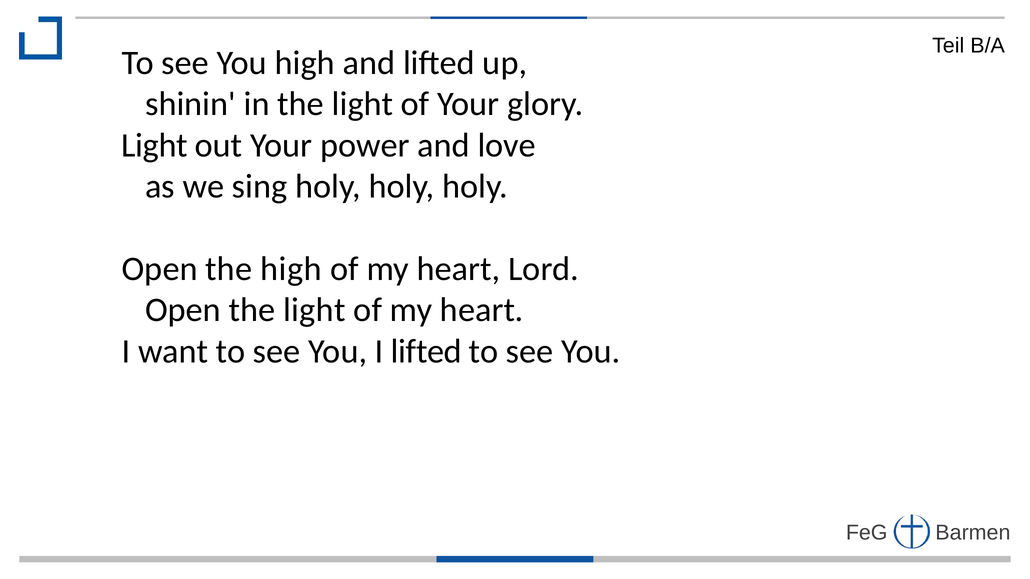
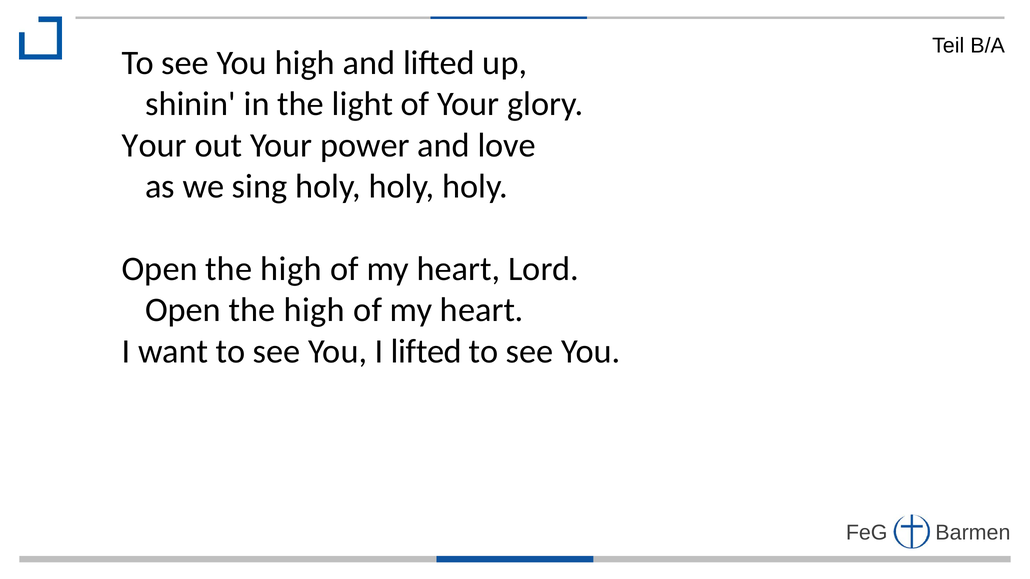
Light at (155, 145): Light -> Your
light at (314, 310): light -> high
